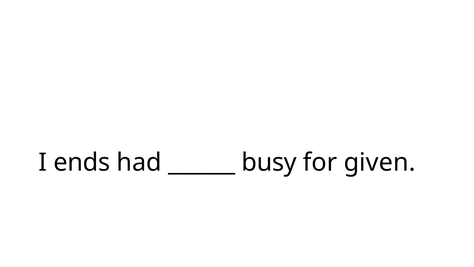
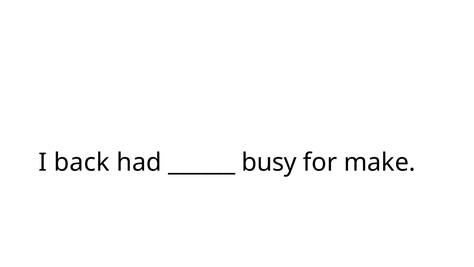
ends: ends -> back
given: given -> make
